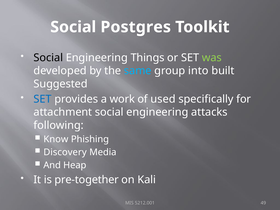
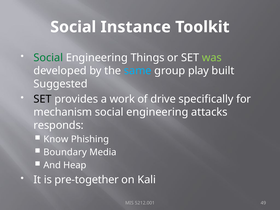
Postgres: Postgres -> Instance
Social at (48, 58) colour: black -> green
into: into -> play
SET at (43, 99) colour: blue -> black
used: used -> drive
attachment: attachment -> mechanism
following: following -> responds
Discovery: Discovery -> Boundary
